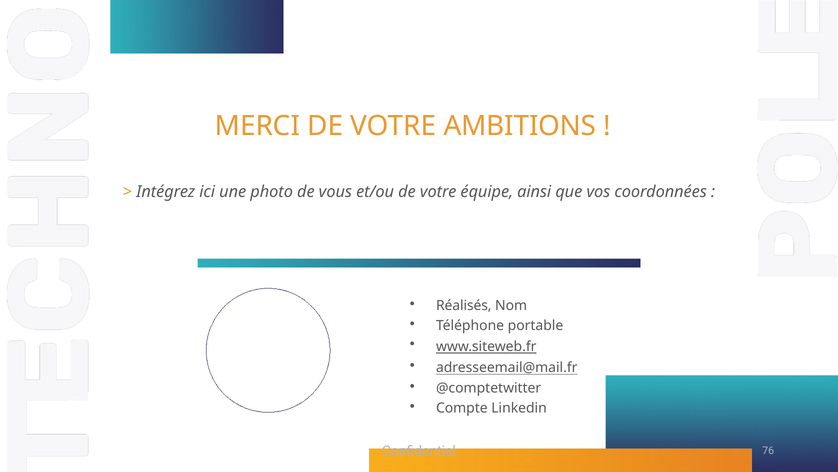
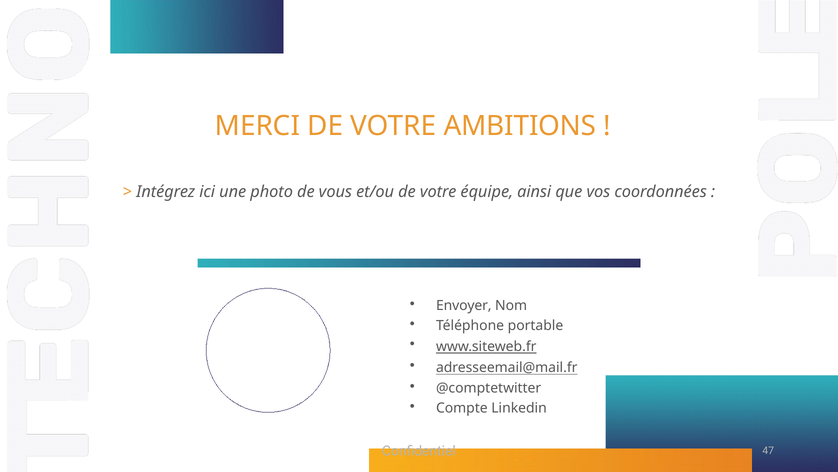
Réalisés: Réalisés -> Envoyer
76: 76 -> 47
